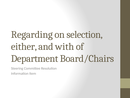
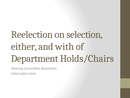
Regarding: Regarding -> Reelection
Board/Chairs: Board/Chairs -> Holds/Chairs
